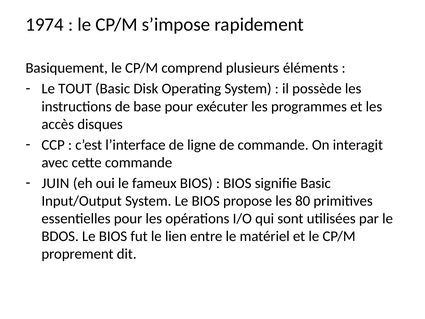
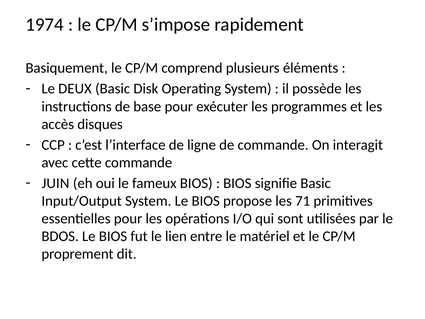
TOUT: TOUT -> DEUX
80: 80 -> 71
